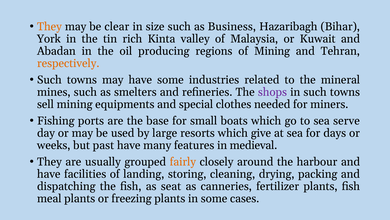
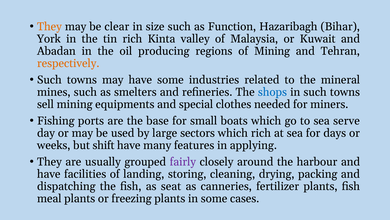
Business: Business -> Function
shops colour: purple -> blue
resorts: resorts -> sectors
which give: give -> rich
past: past -> shift
medieval: medieval -> applying
fairly colour: orange -> purple
